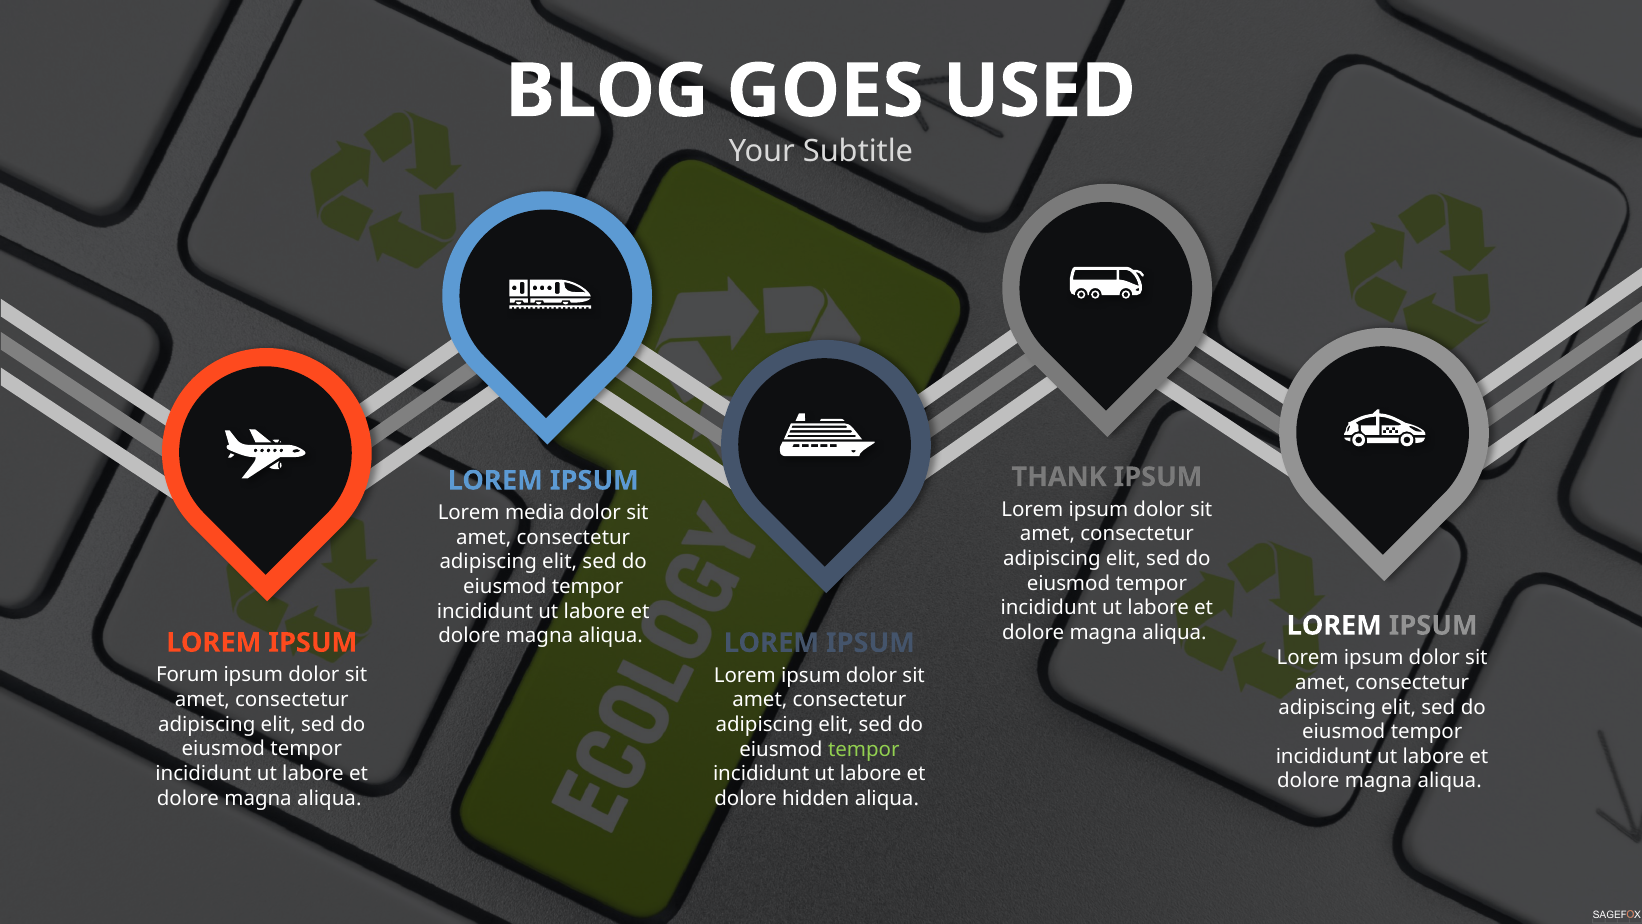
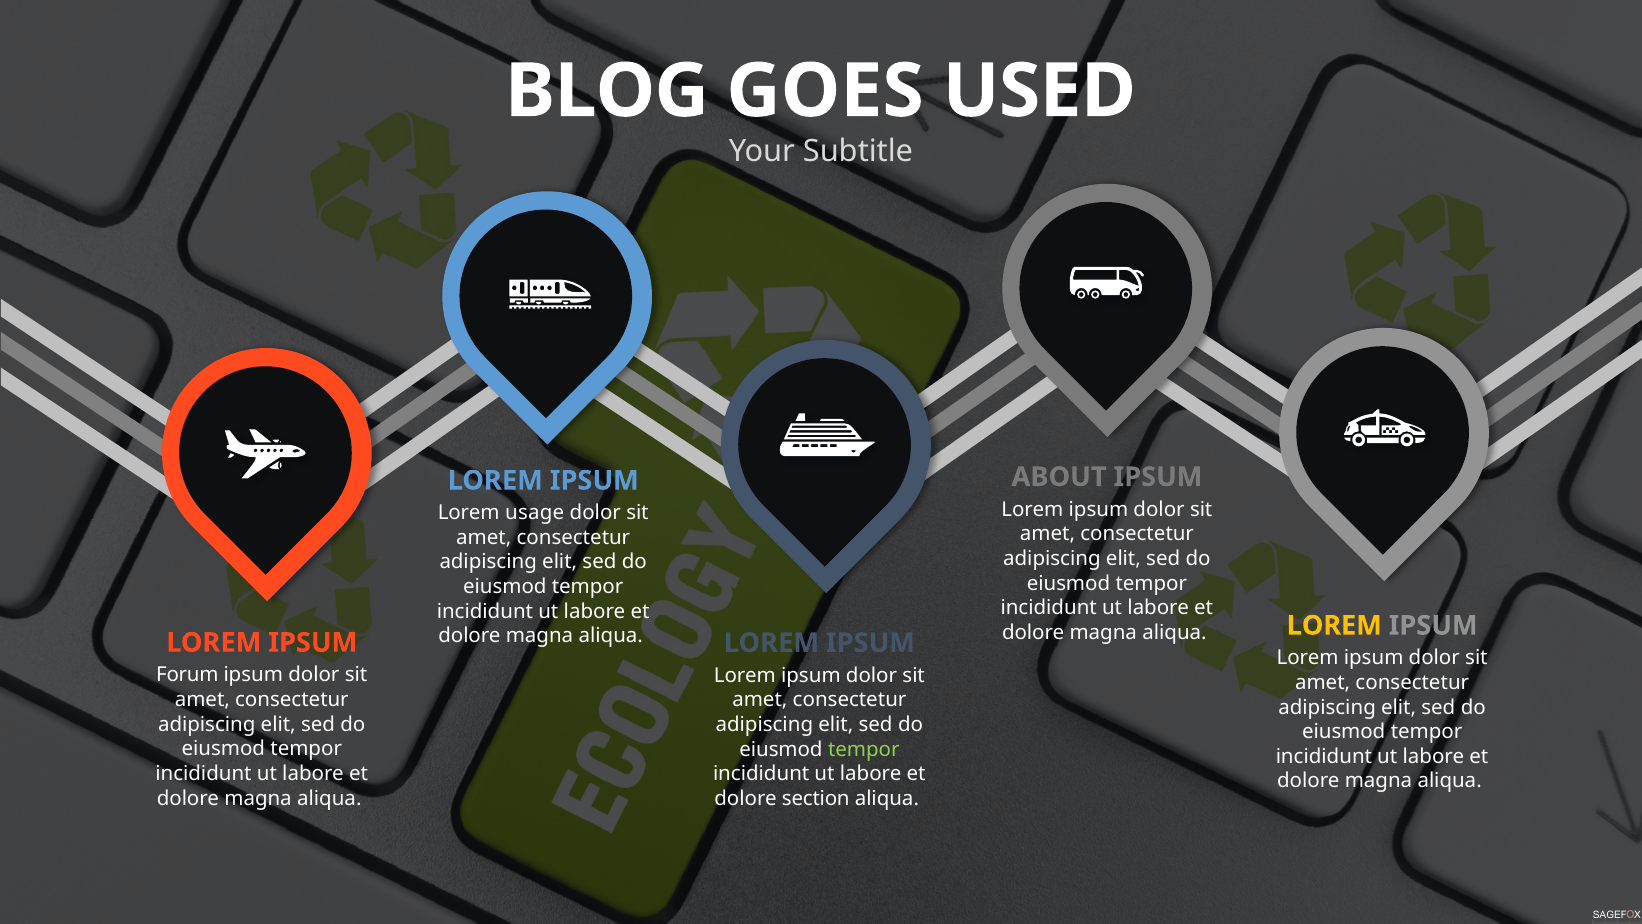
THANK: THANK -> ABOUT
media: media -> usage
LOREM at (1334, 625) colour: white -> yellow
hidden: hidden -> section
